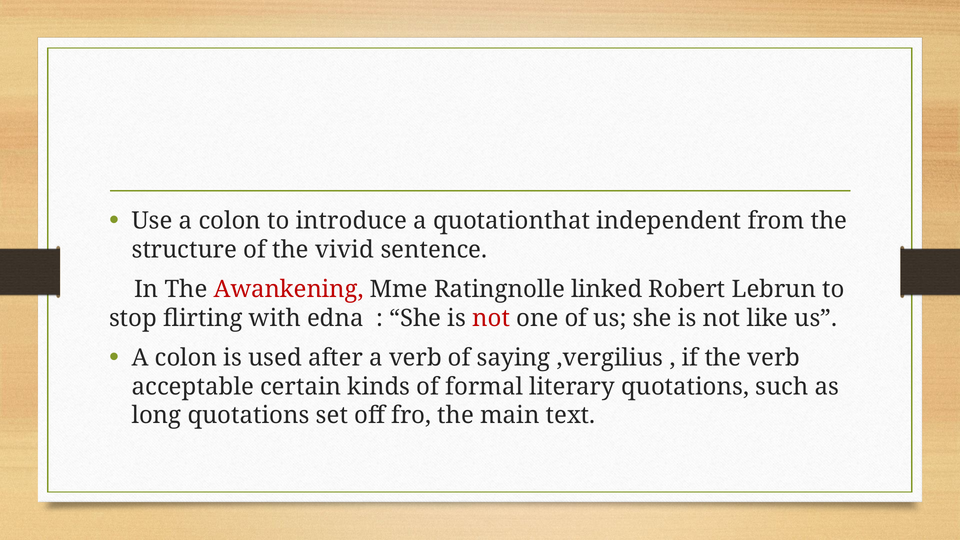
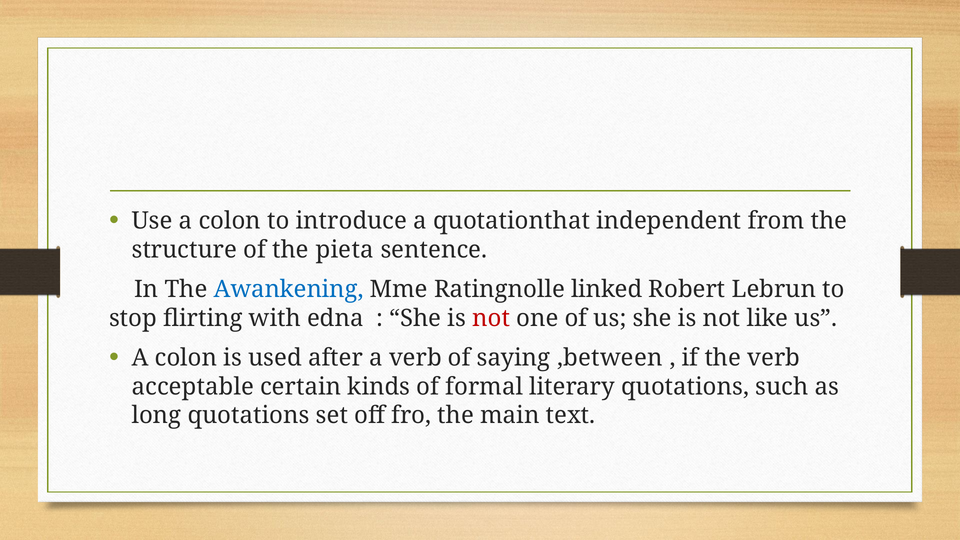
vivid: vivid -> pieta
Awankening colour: red -> blue
,vergilius: ,vergilius -> ,between
